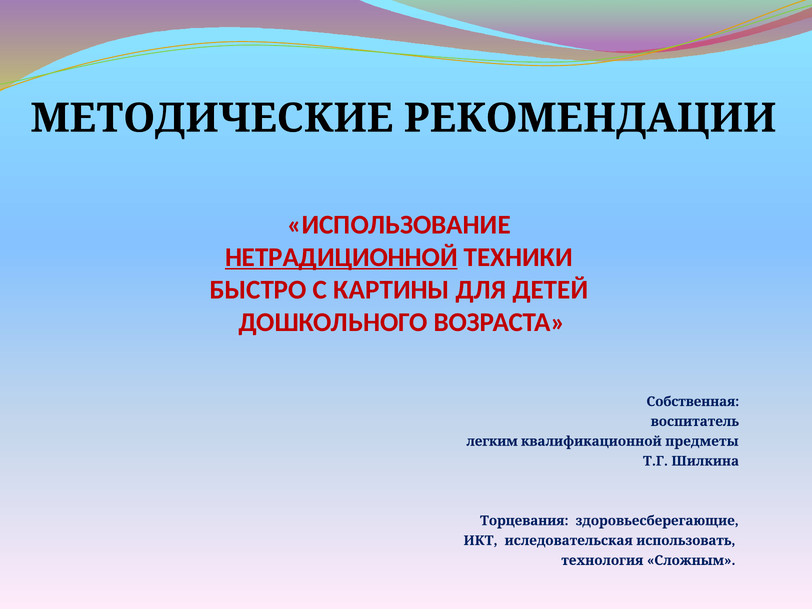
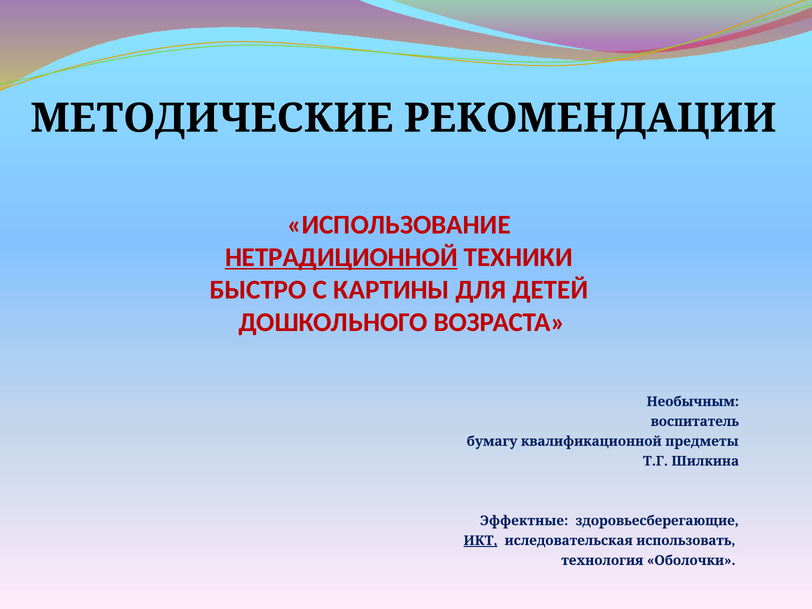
Собственная: Собственная -> Необычным
легким: легким -> бумагу
Торцевания: Торцевания -> Эффектные
ИКТ underline: none -> present
Сложным: Сложным -> Оболочки
